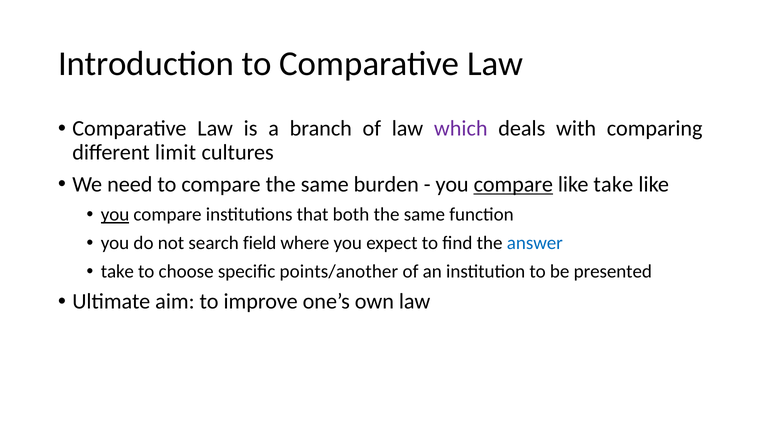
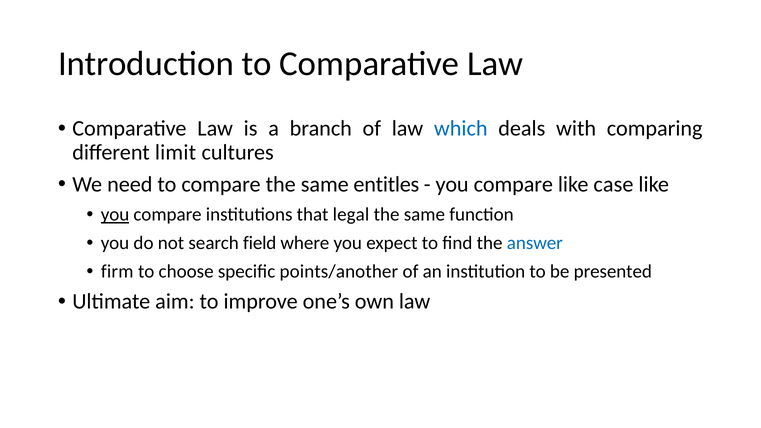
which colour: purple -> blue
burden: burden -> entitles
compare at (513, 184) underline: present -> none
like take: take -> case
both: both -> legal
take at (117, 272): take -> firm
